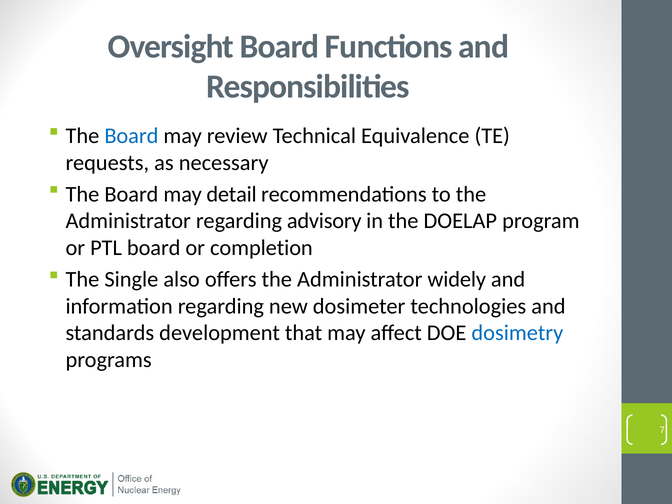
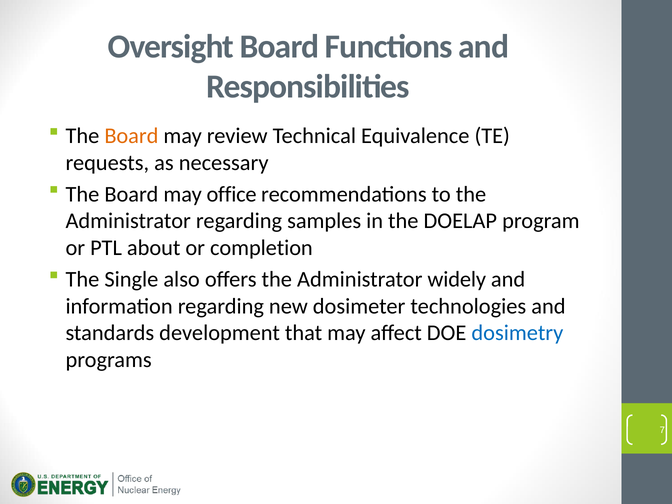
Board at (131, 136) colour: blue -> orange
detail: detail -> office
advisory: advisory -> samples
PTL board: board -> about
